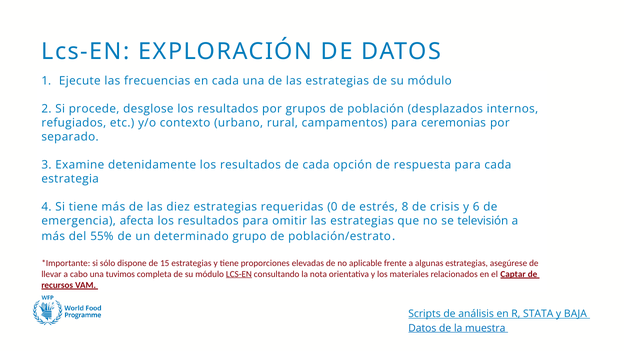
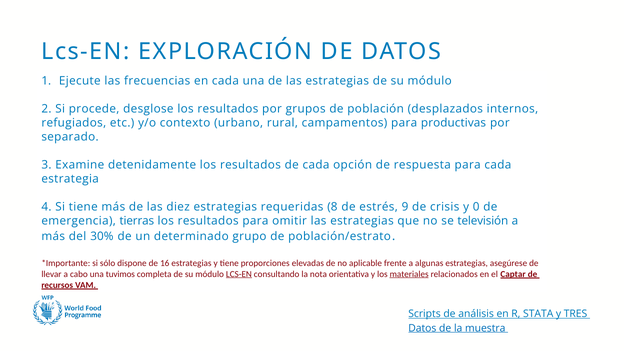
ceremonias: ceremonias -> productivas
0: 0 -> 8
8: 8 -> 9
6: 6 -> 0
afecta: afecta -> tierras
55%: 55% -> 30%
15: 15 -> 16
materiales underline: none -> present
BAJA: BAJA -> TRES
